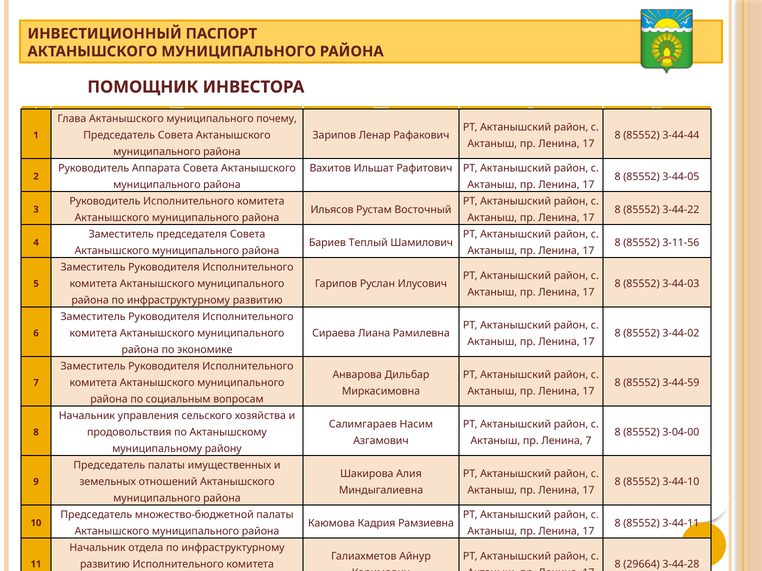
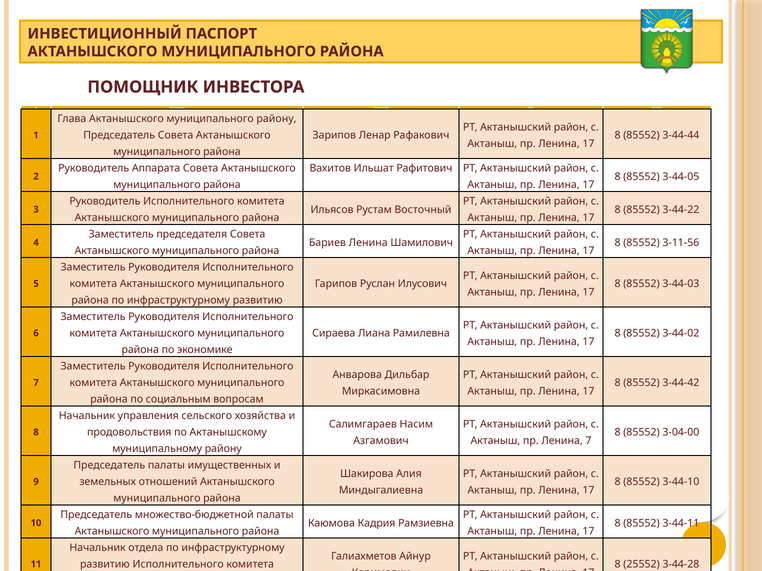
муниципального почему: почему -> району
Бариев Теплый: Теплый -> Ленина
3-44-59: 3-44-59 -> 3-44-42
29664: 29664 -> 25552
